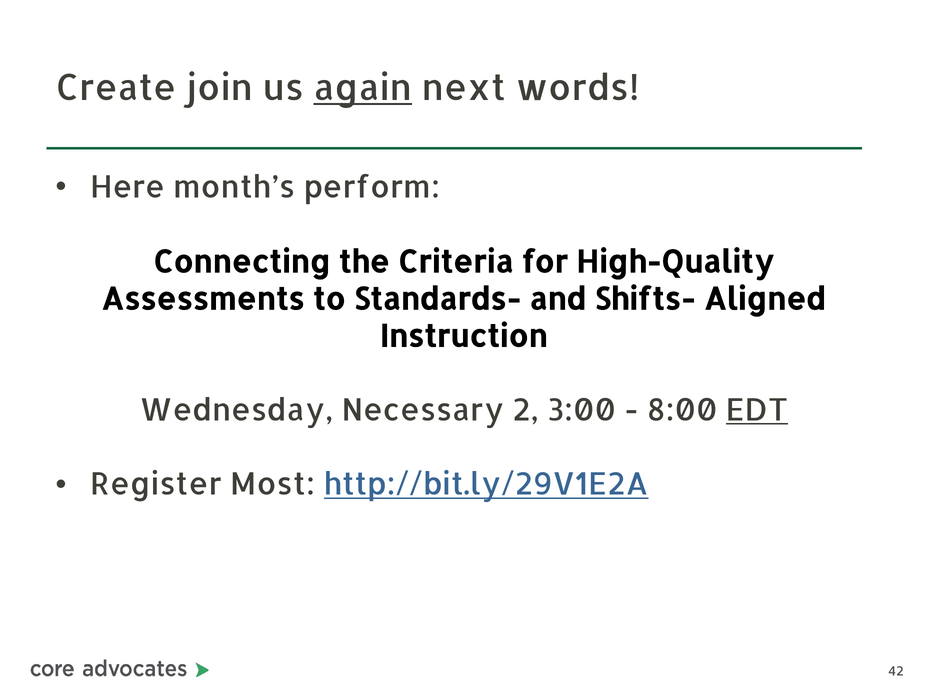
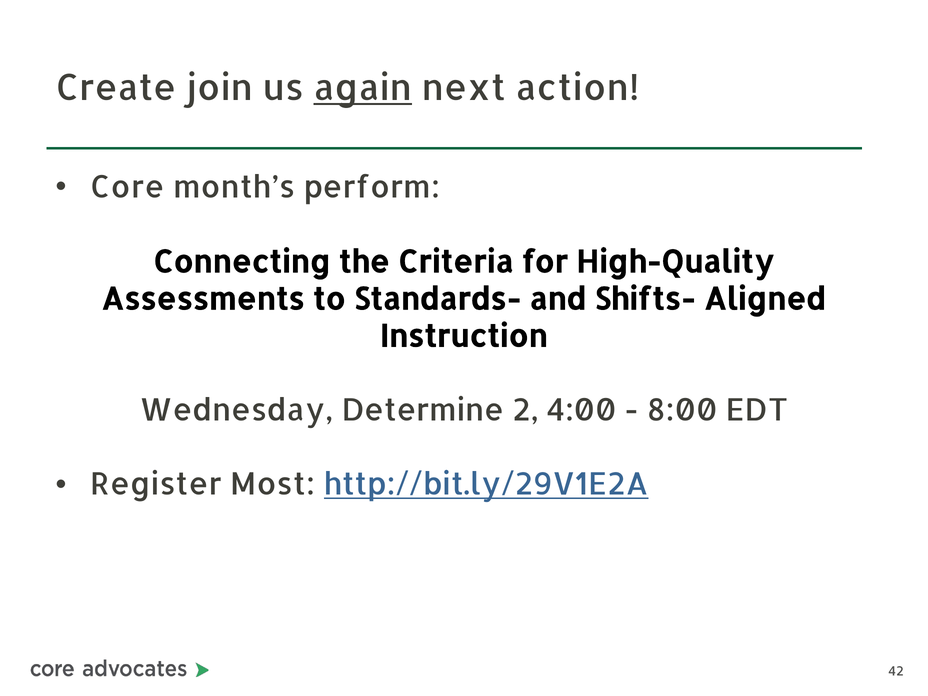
words: words -> action
Here: Here -> Core
Necessary: Necessary -> Determine
3:00: 3:00 -> 4:00
EDT underline: present -> none
